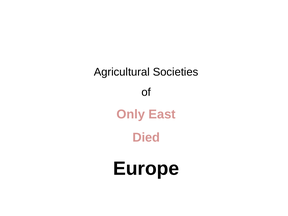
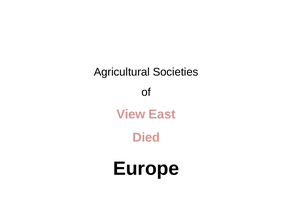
Only: Only -> View
